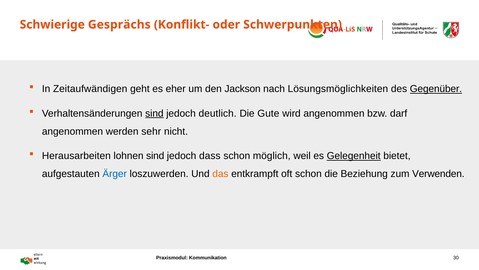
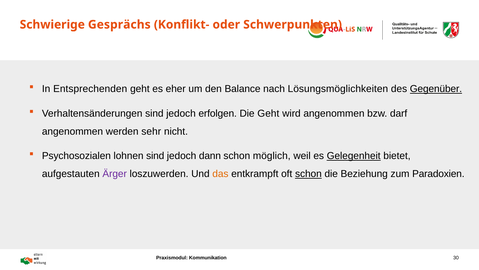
Zeitaufwändigen: Zeitaufwändigen -> Entsprechenden
Jackson: Jackson -> Balance
sind at (154, 113) underline: present -> none
deutlich: deutlich -> erfolgen
Die Gute: Gute -> Geht
Herausarbeiten: Herausarbeiten -> Psychosozialen
dass: dass -> dann
Ärger colour: blue -> purple
schon at (308, 174) underline: none -> present
Verwenden: Verwenden -> Paradoxien
